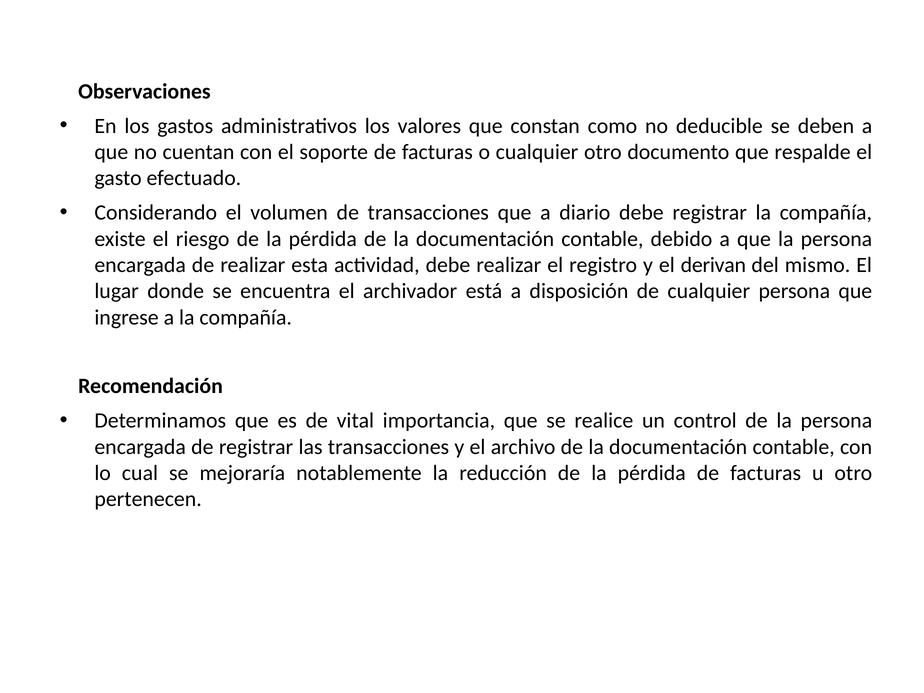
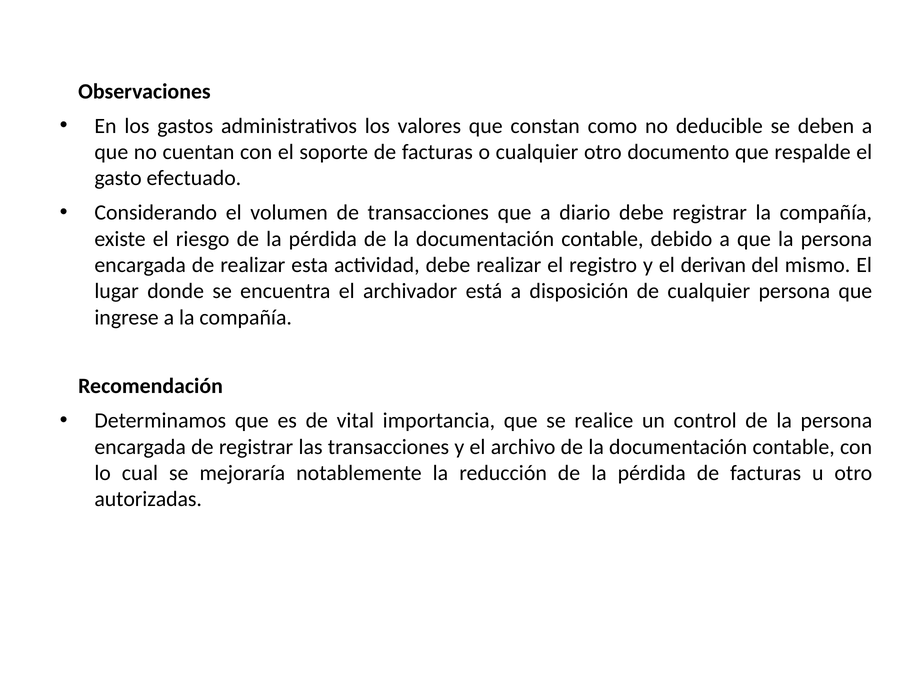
pertenecen: pertenecen -> autorizadas
